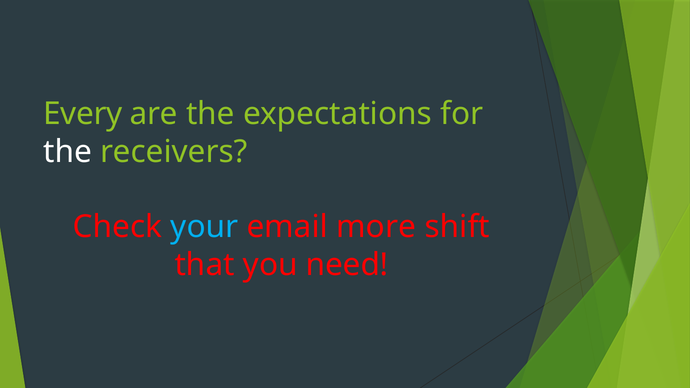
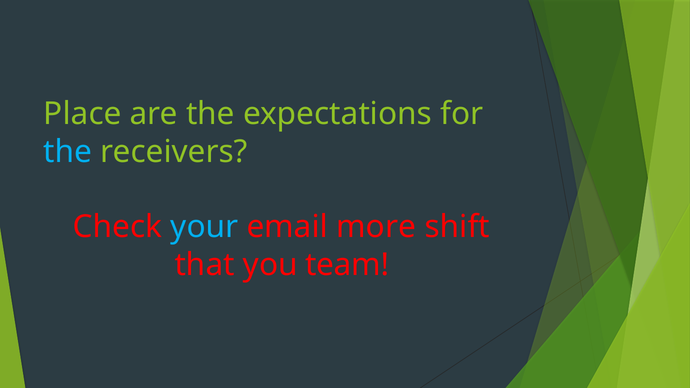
Every: Every -> Place
the at (68, 152) colour: white -> light blue
need: need -> team
